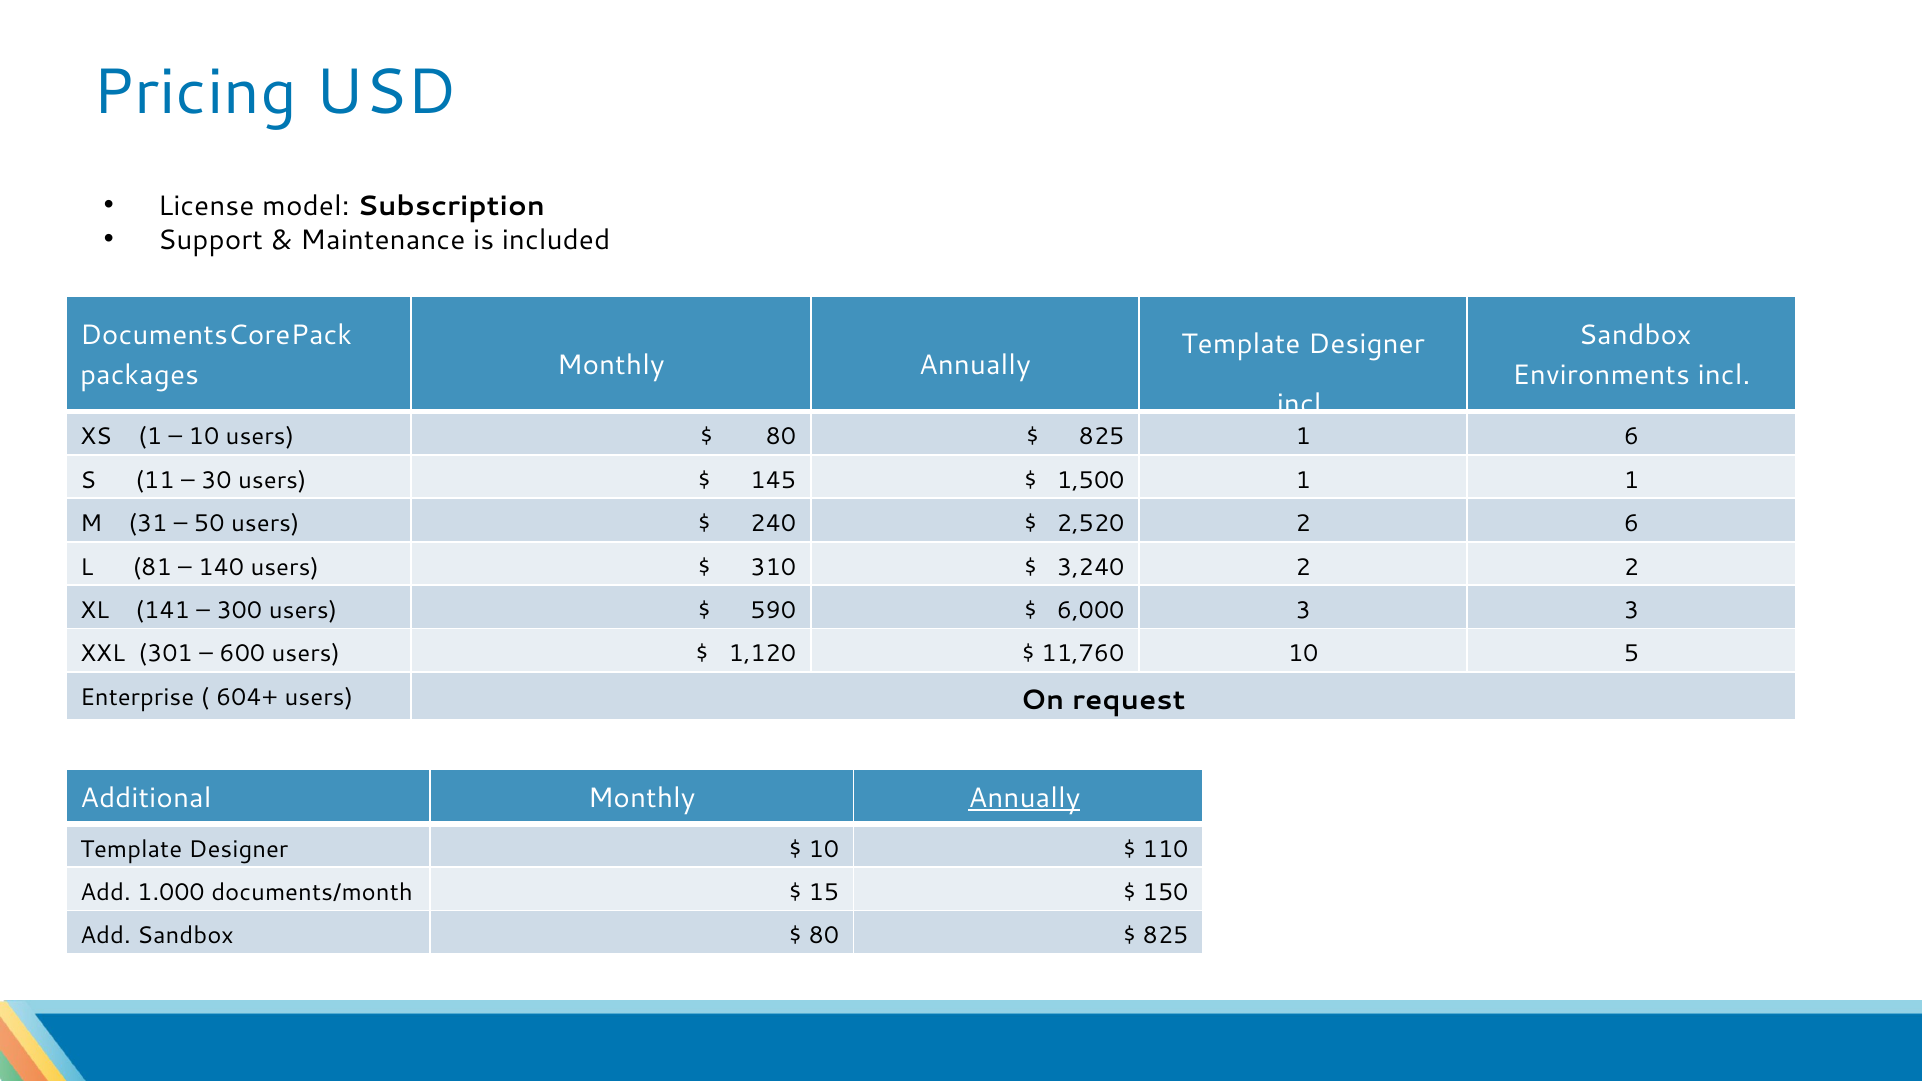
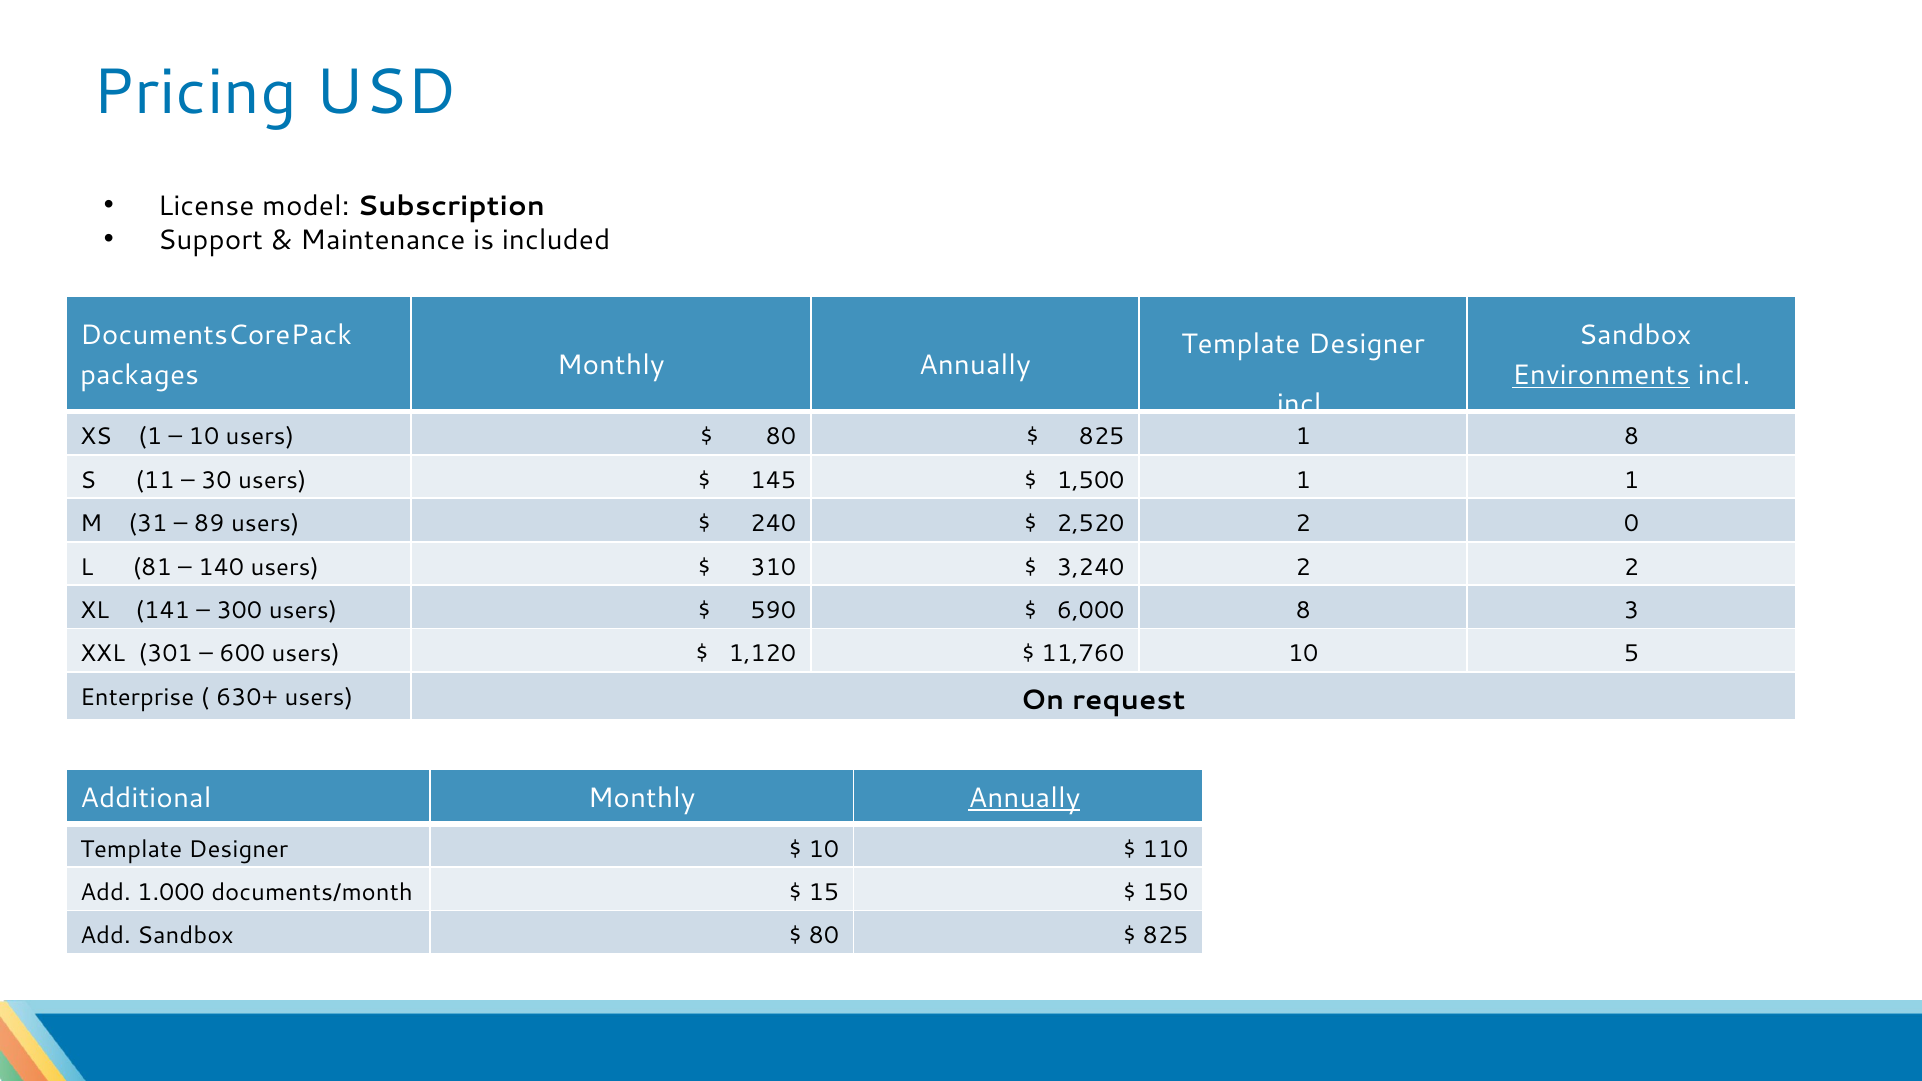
Environments underline: none -> present
1 6: 6 -> 8
50: 50 -> 89
2 6: 6 -> 0
6,000 3: 3 -> 8
604+: 604+ -> 630+
